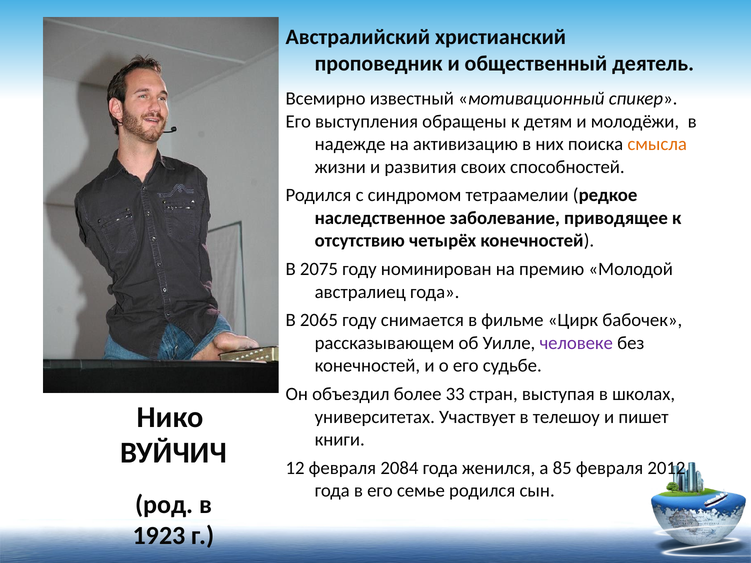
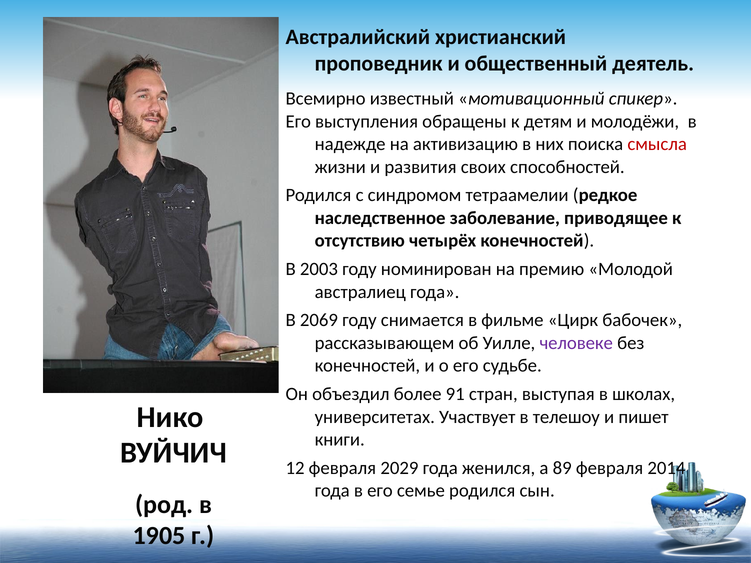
смысла colour: orange -> red
2075: 2075 -> 2003
2065: 2065 -> 2069
33: 33 -> 91
2084: 2084 -> 2029
85: 85 -> 89
2012: 2012 -> 2014
1923: 1923 -> 1905
